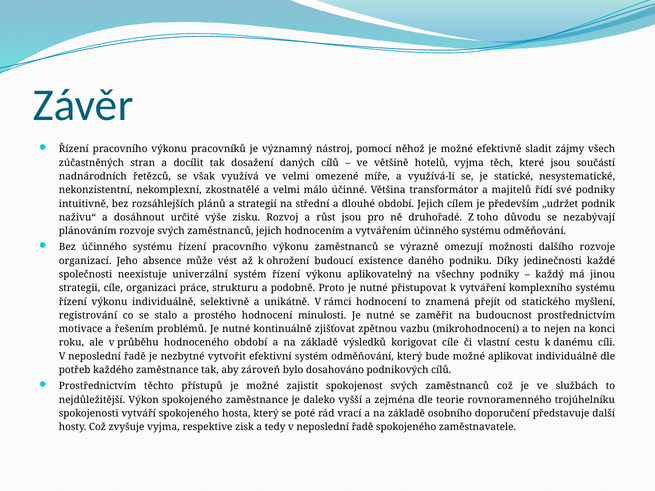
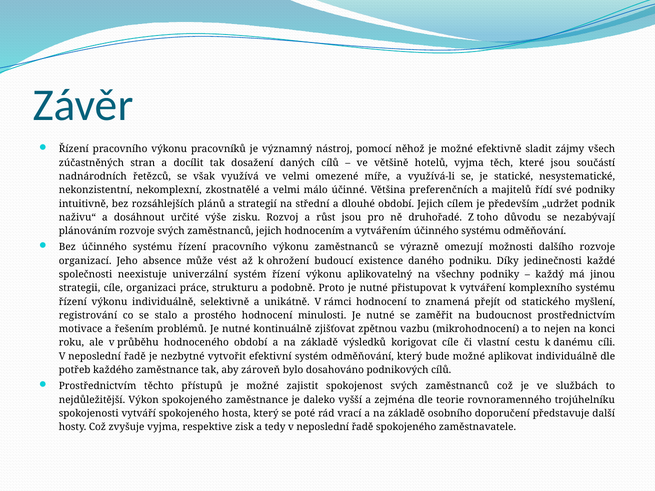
transformátor: transformátor -> preferenčních
